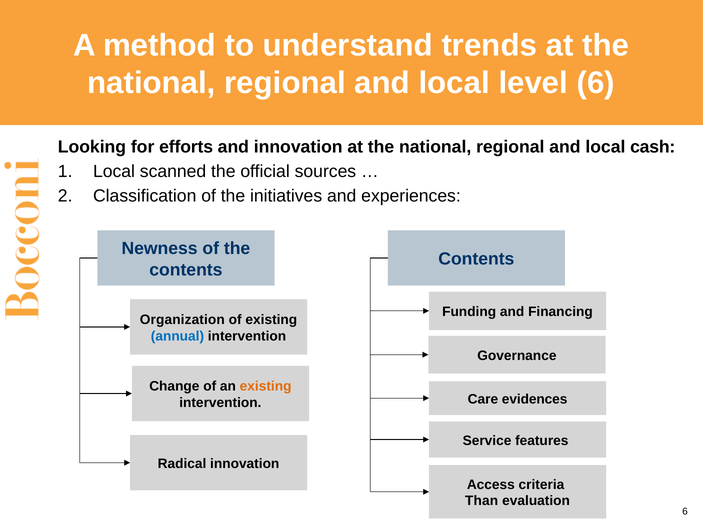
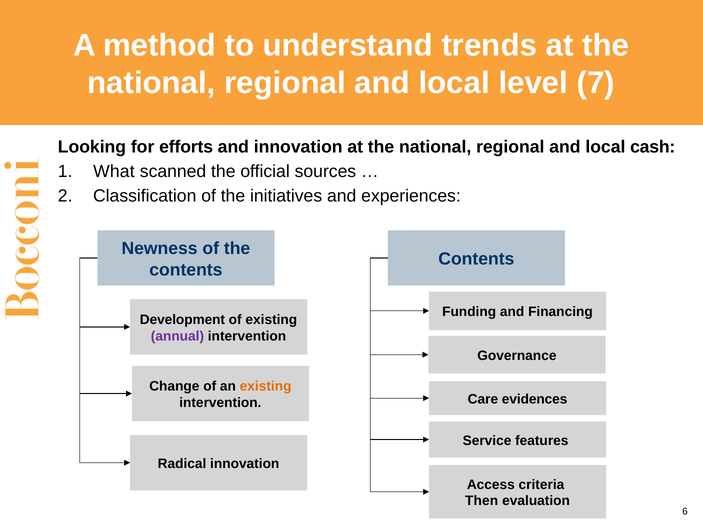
level 6: 6 -> 7
Local at (114, 171): Local -> What
Organization: Organization -> Development
annual colour: blue -> purple
Than: Than -> Then
